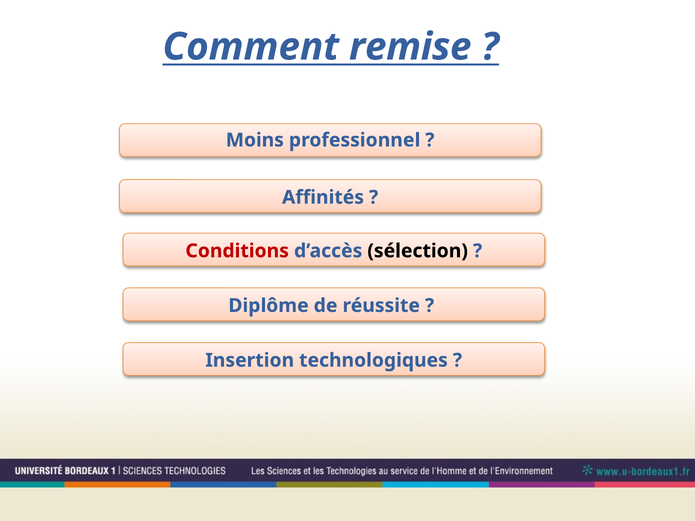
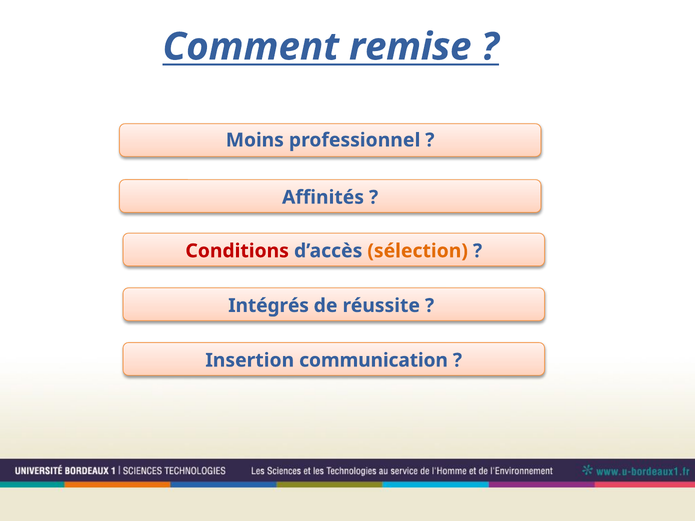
sélection colour: black -> orange
Diplôme: Diplôme -> Intégrés
technologiques: technologiques -> communication
